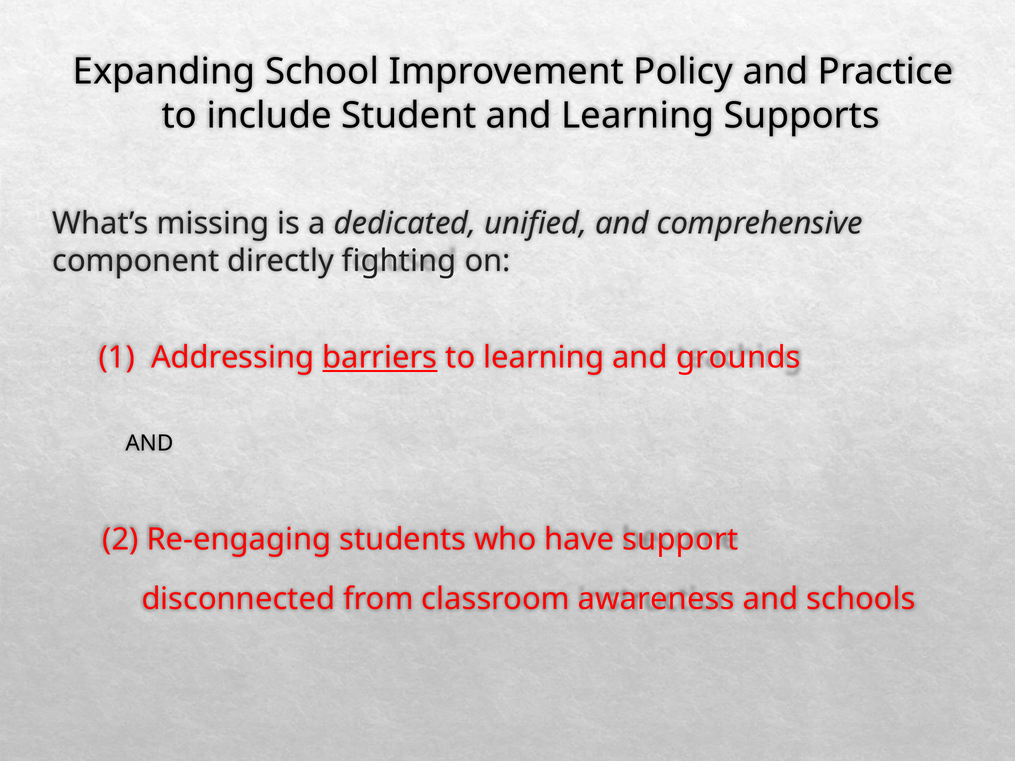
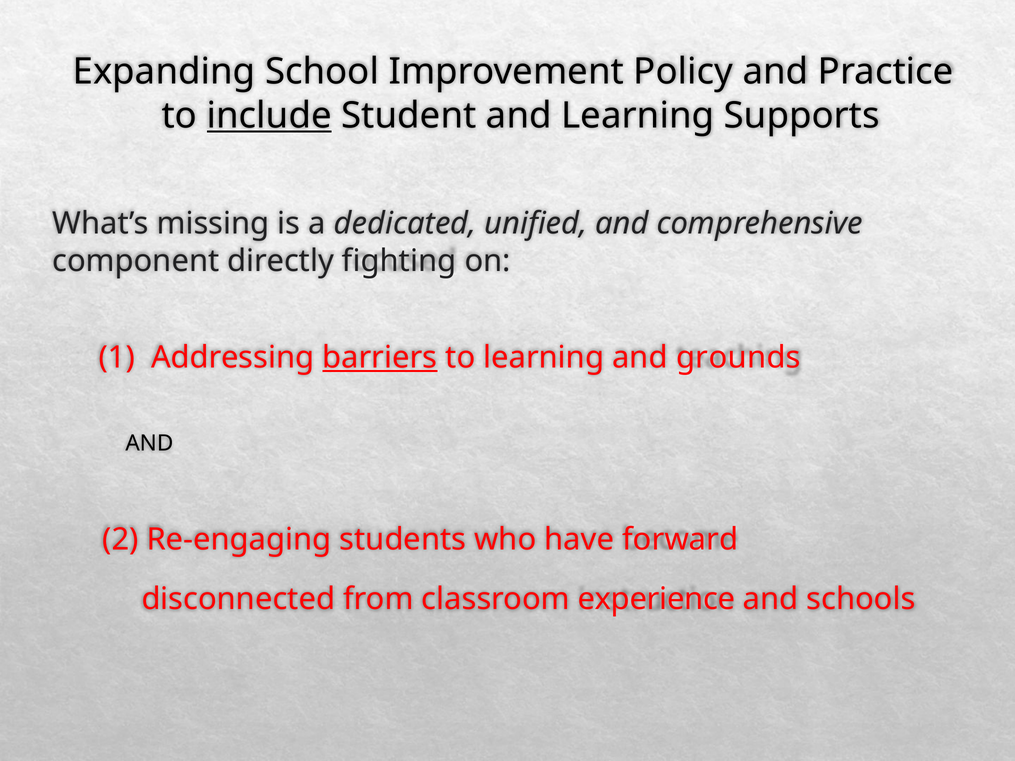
include underline: none -> present
support: support -> forward
awareness: awareness -> experience
